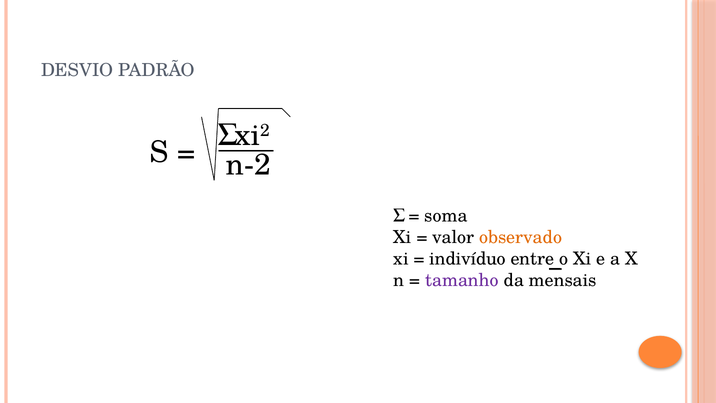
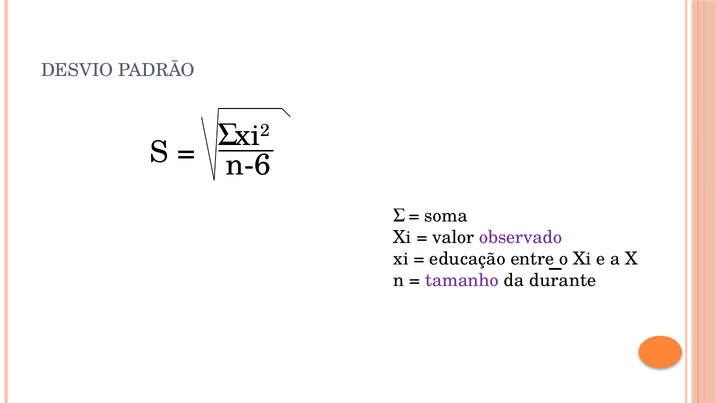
n-2: n-2 -> n-6
observado colour: orange -> purple
indivíduo: indivíduo -> educação
mensais: mensais -> durante
